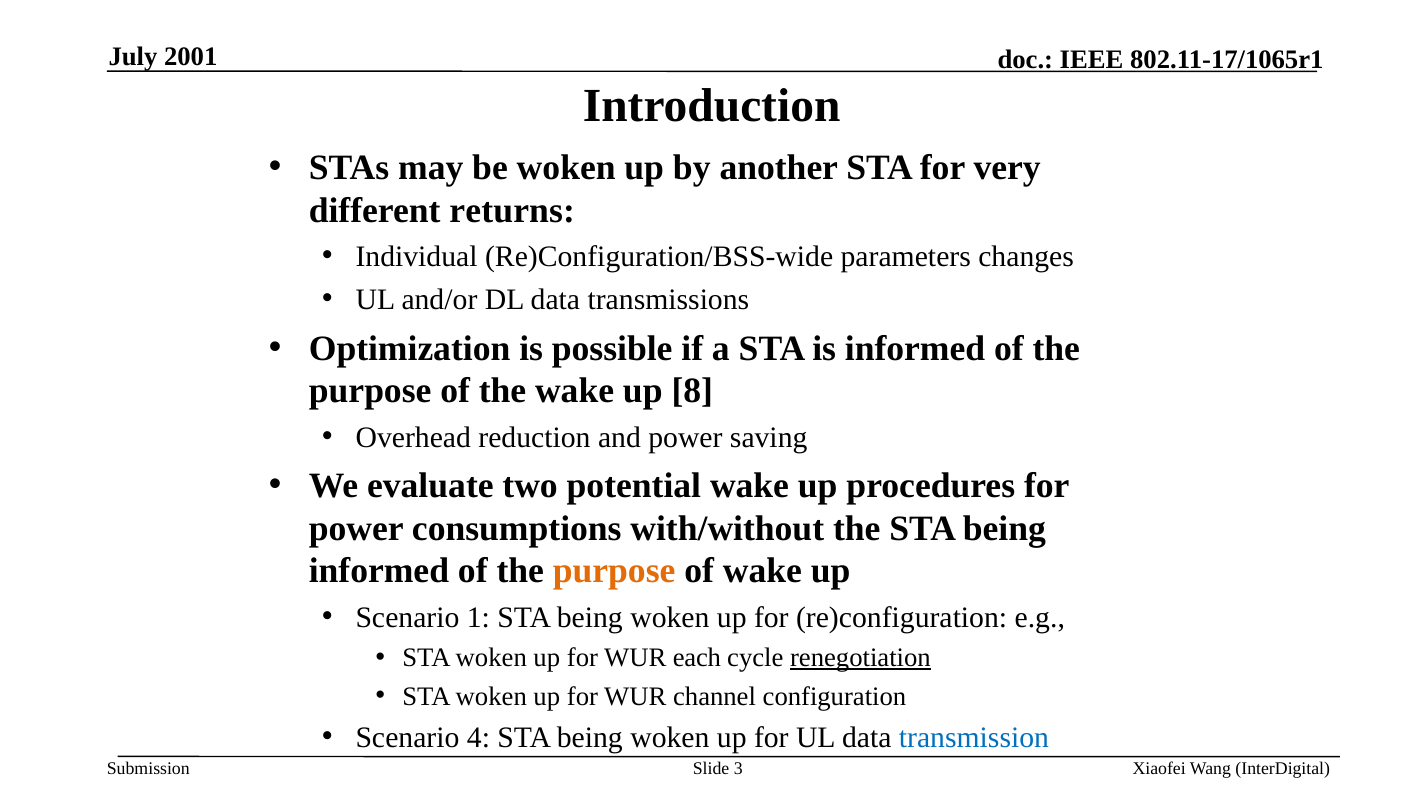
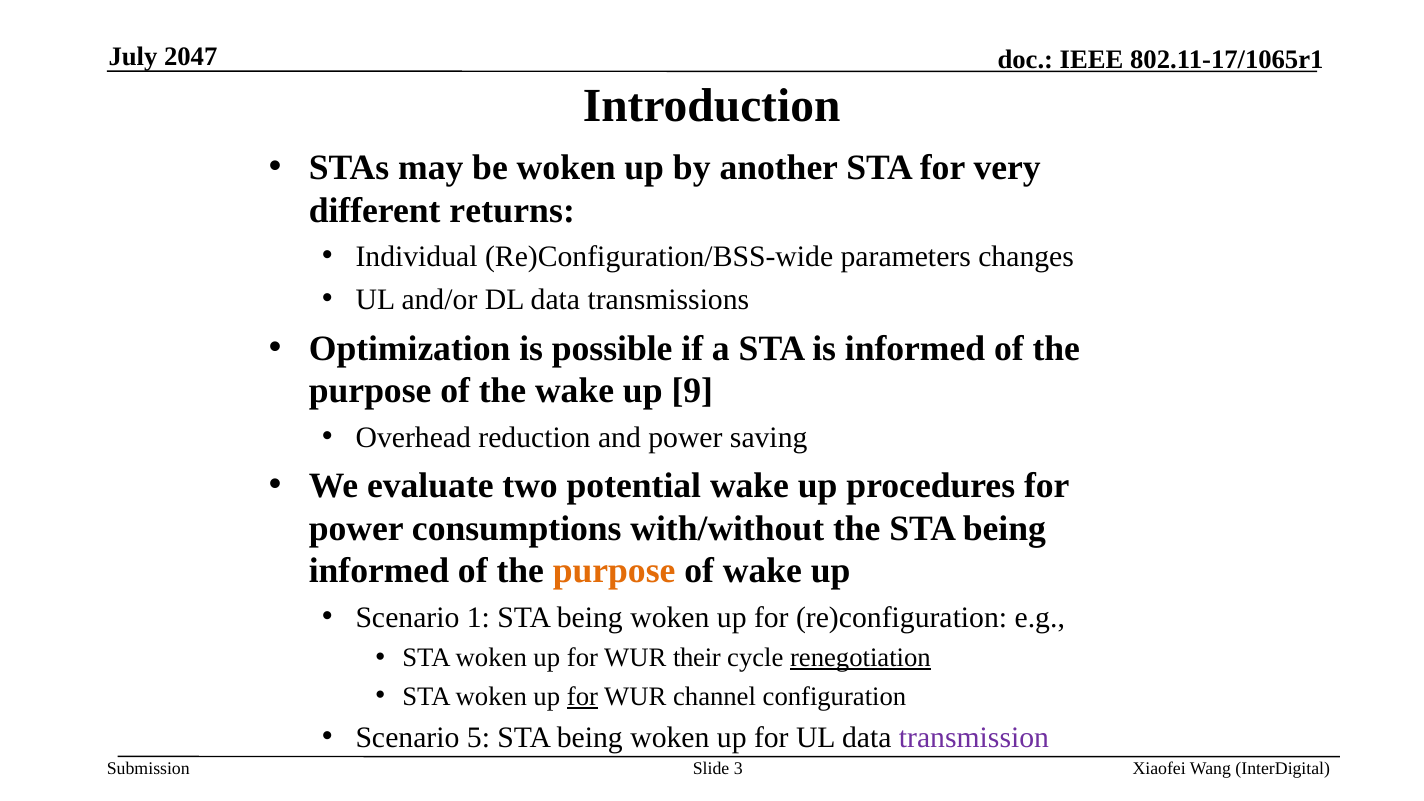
2001: 2001 -> 2047
8: 8 -> 9
each: each -> their
for at (582, 696) underline: none -> present
4: 4 -> 5
transmission colour: blue -> purple
